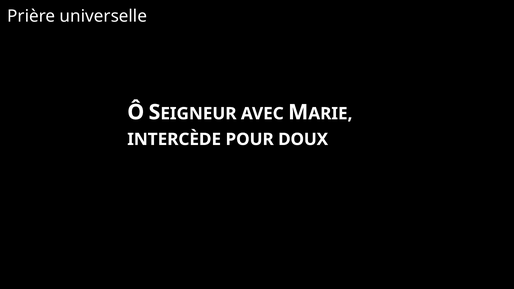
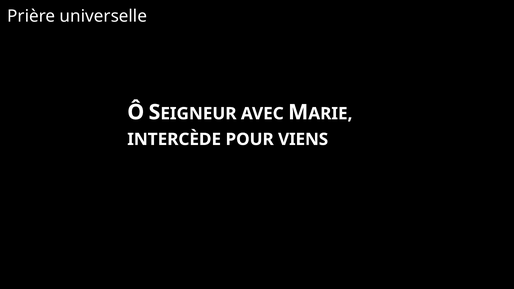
DOUX: DOUX -> VIENS
